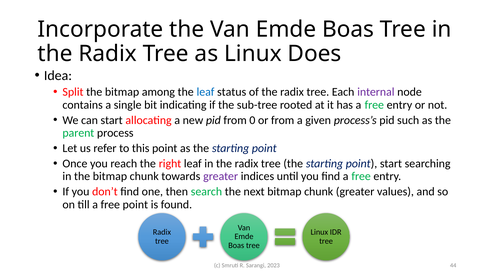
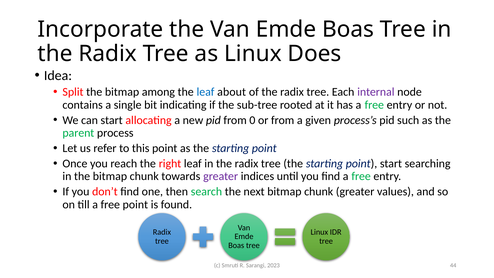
status: status -> about
